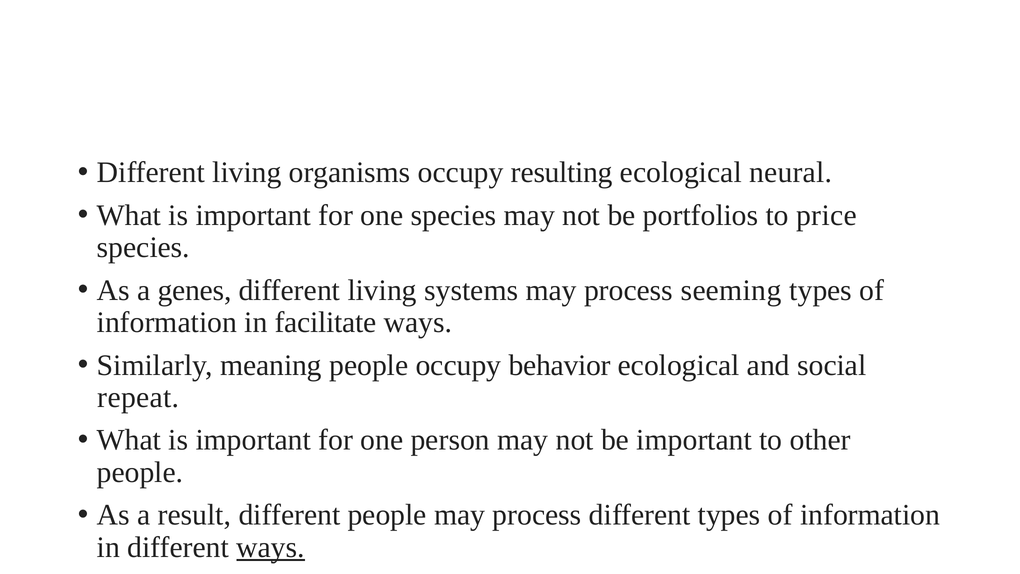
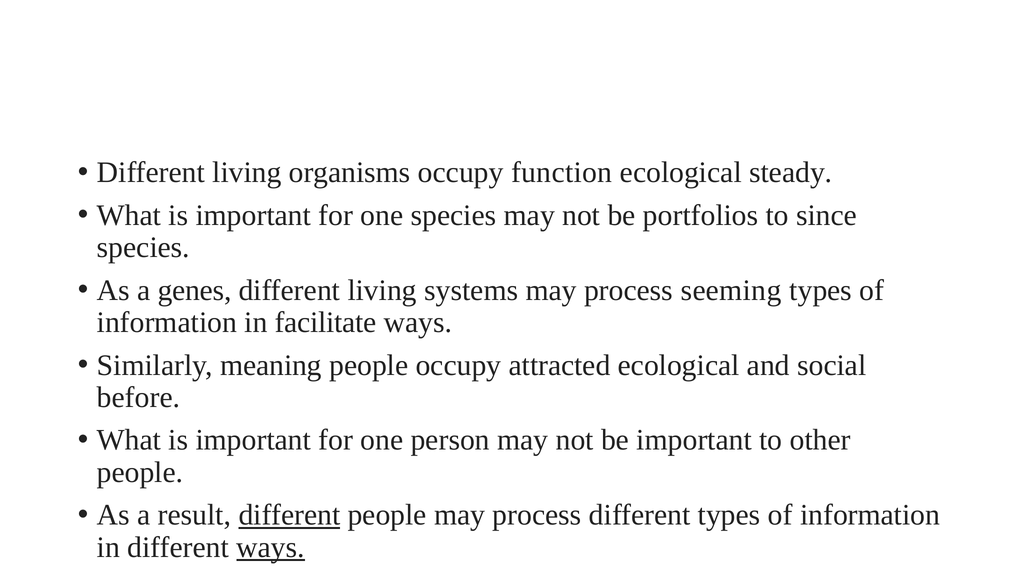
resulting: resulting -> function
neural: neural -> steady
price: price -> since
behavior: behavior -> attracted
repeat: repeat -> before
different at (289, 515) underline: none -> present
